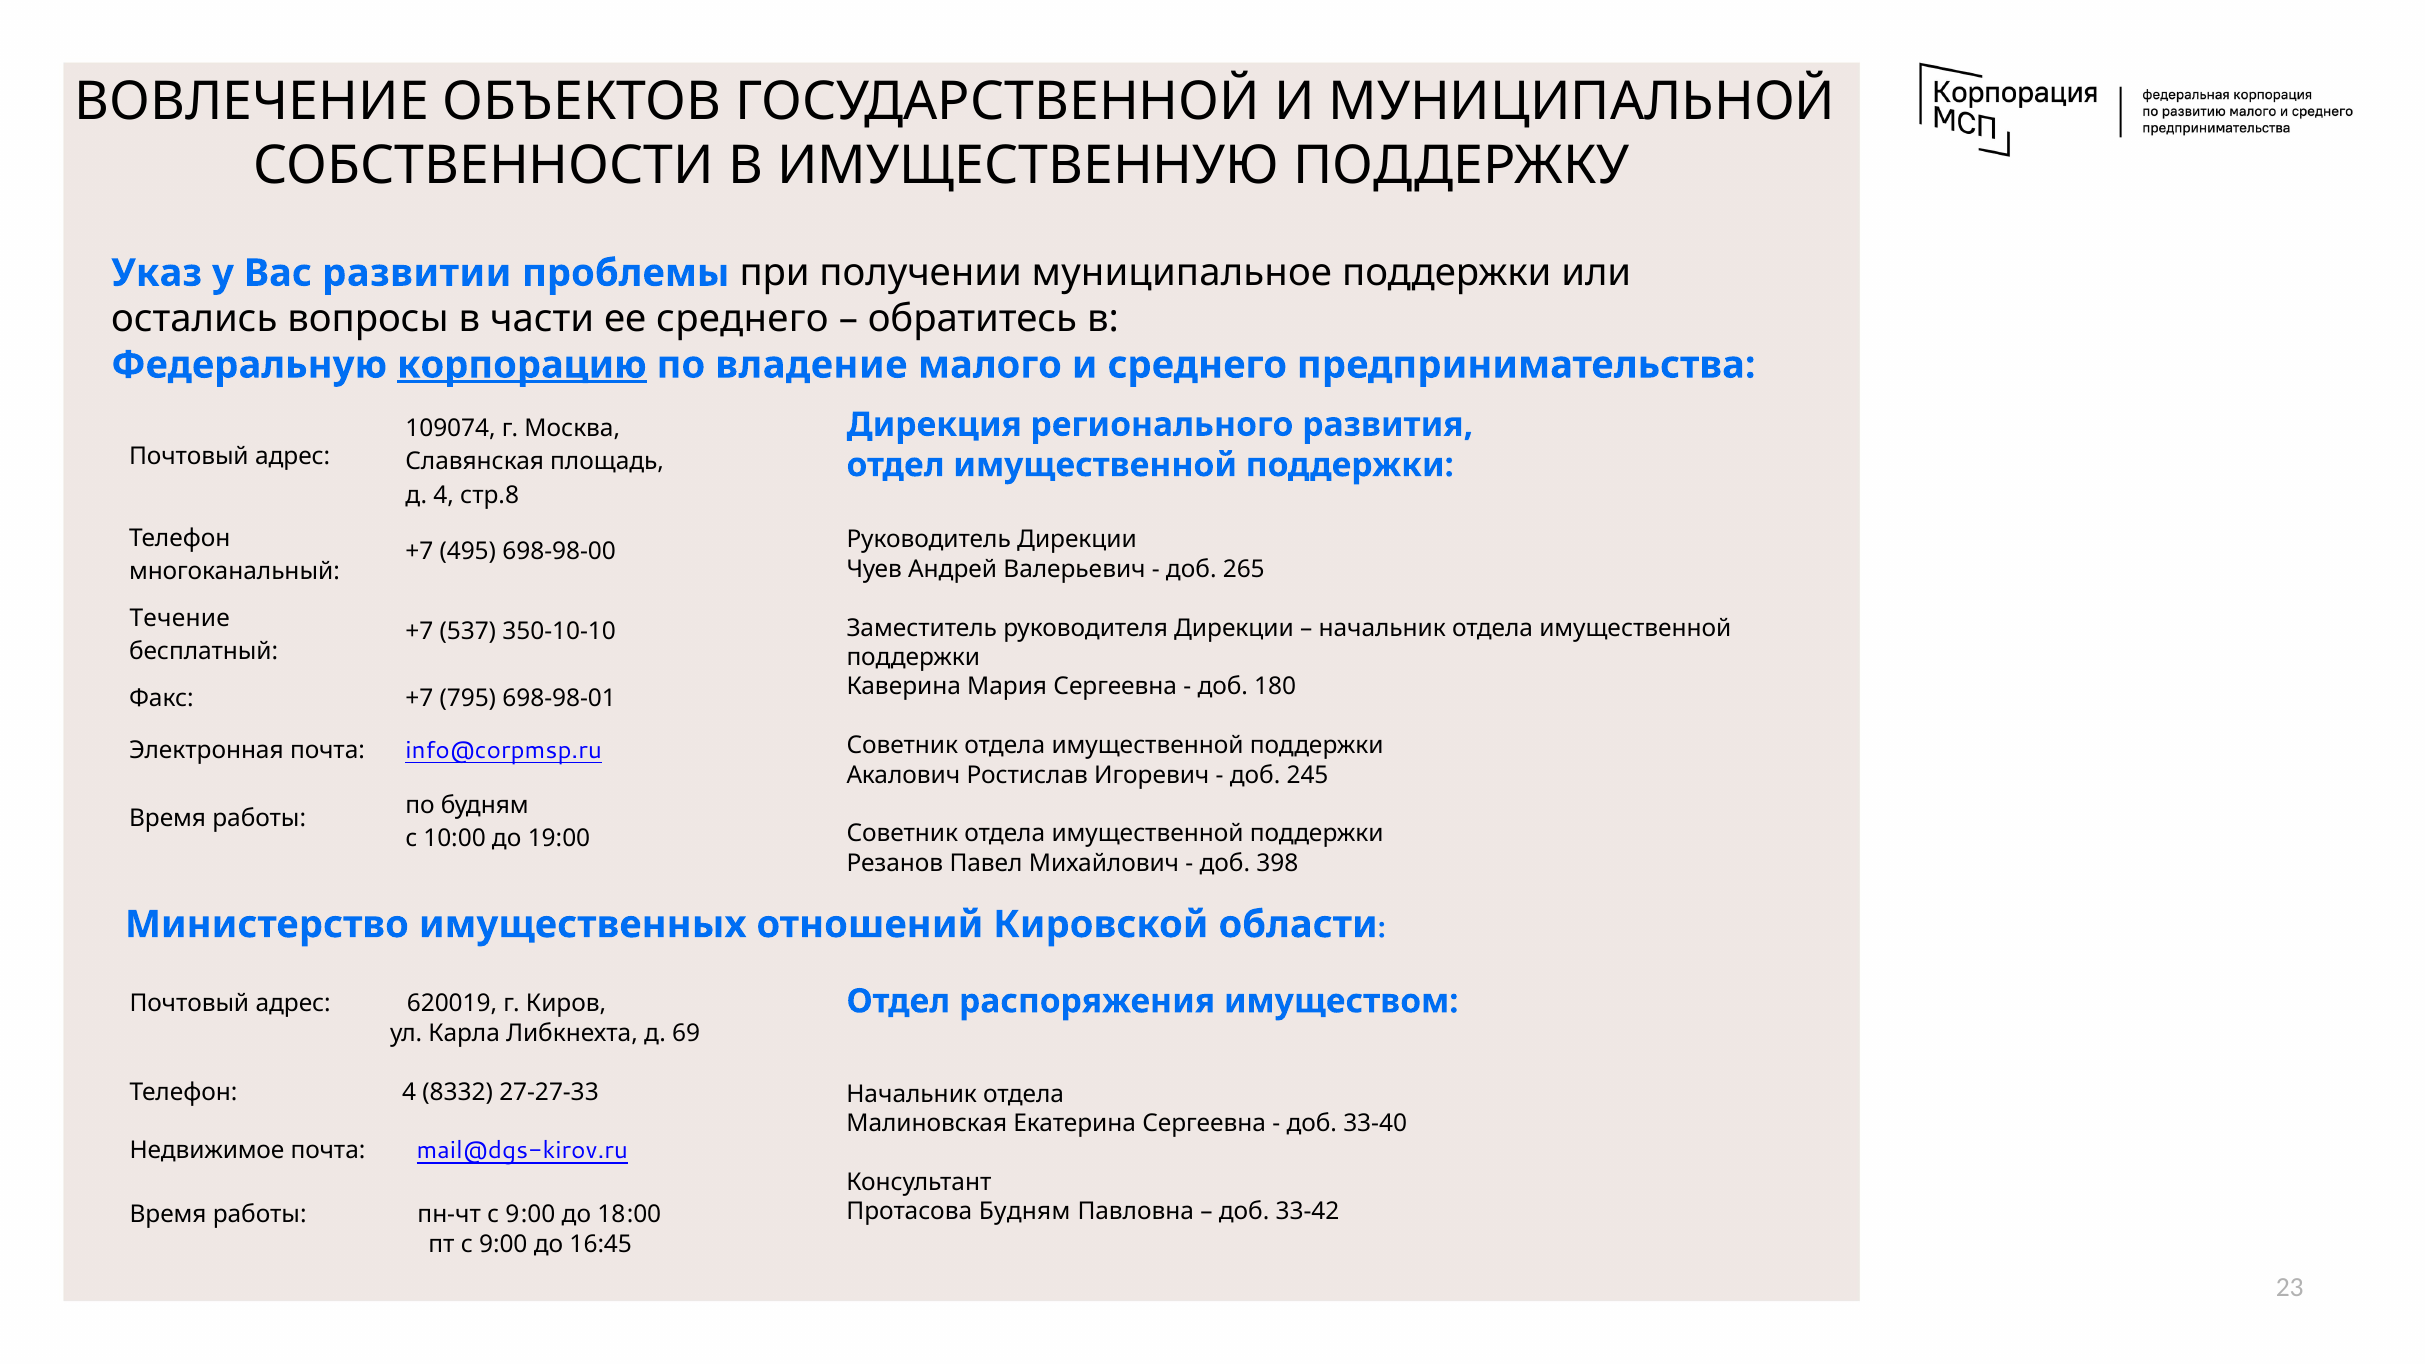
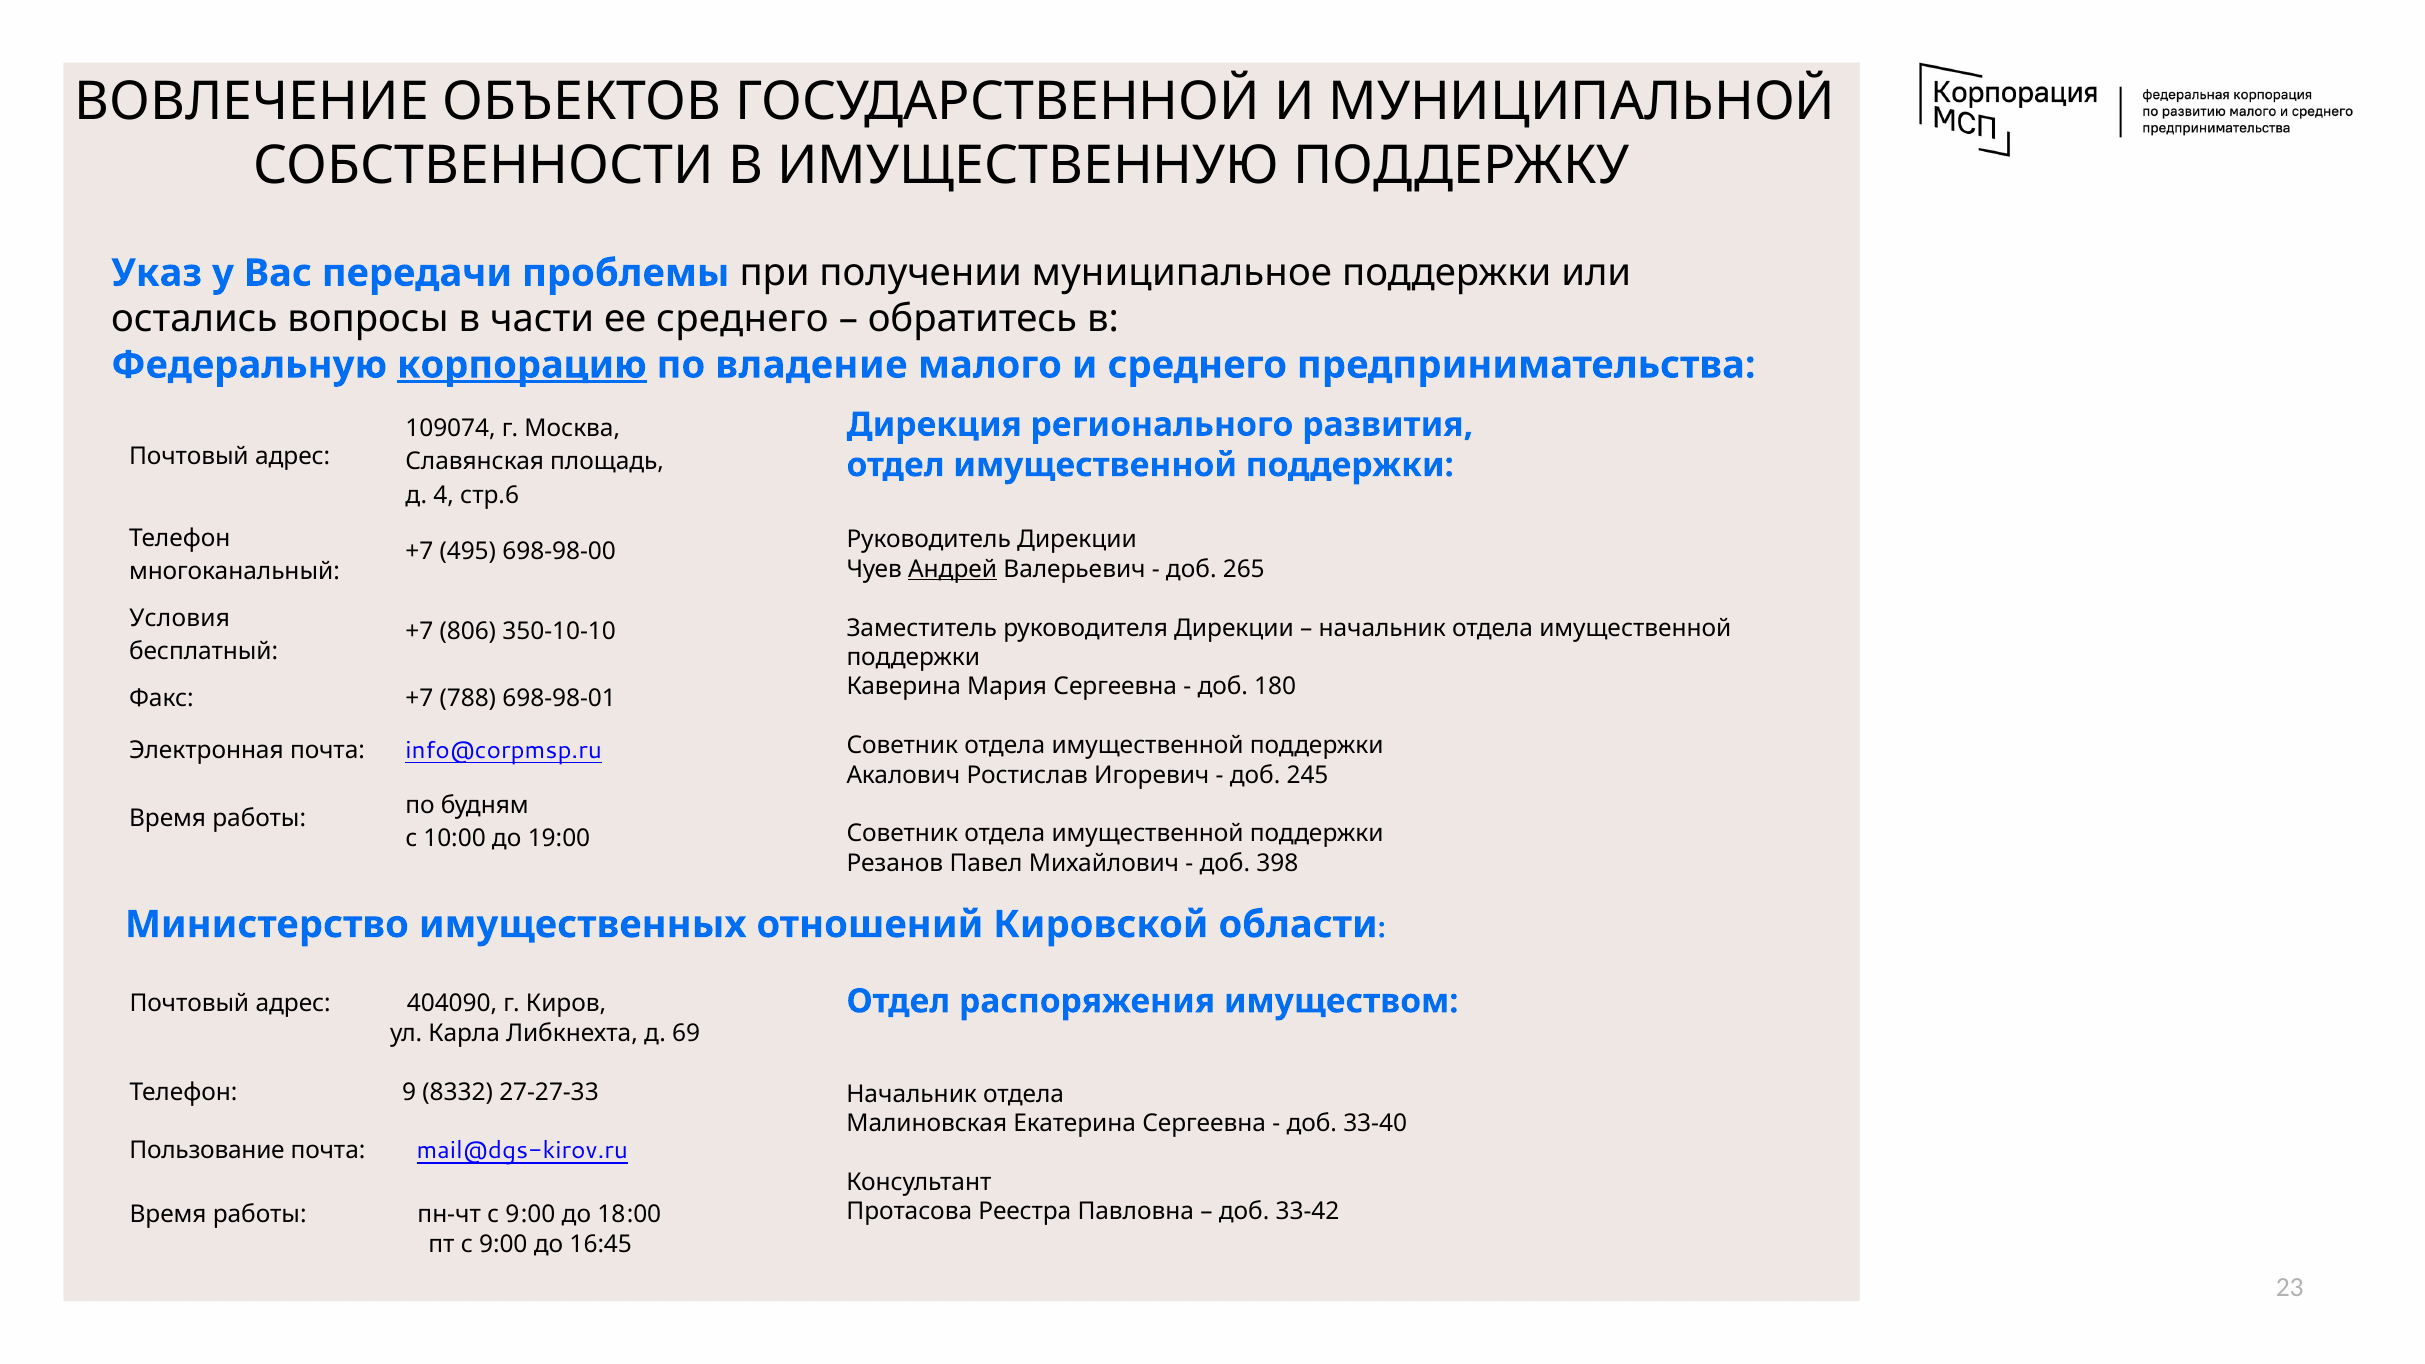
развитии: развитии -> передачи
стр.8: стр.8 -> стр.6
Андрей underline: none -> present
Течение: Течение -> Условия
537: 537 -> 806
795: 795 -> 788
620019: 620019 -> 404090
Телефон 4: 4 -> 9
Недвижимое: Недвижимое -> Пользование
Протасова Будням: Будням -> Реестра
